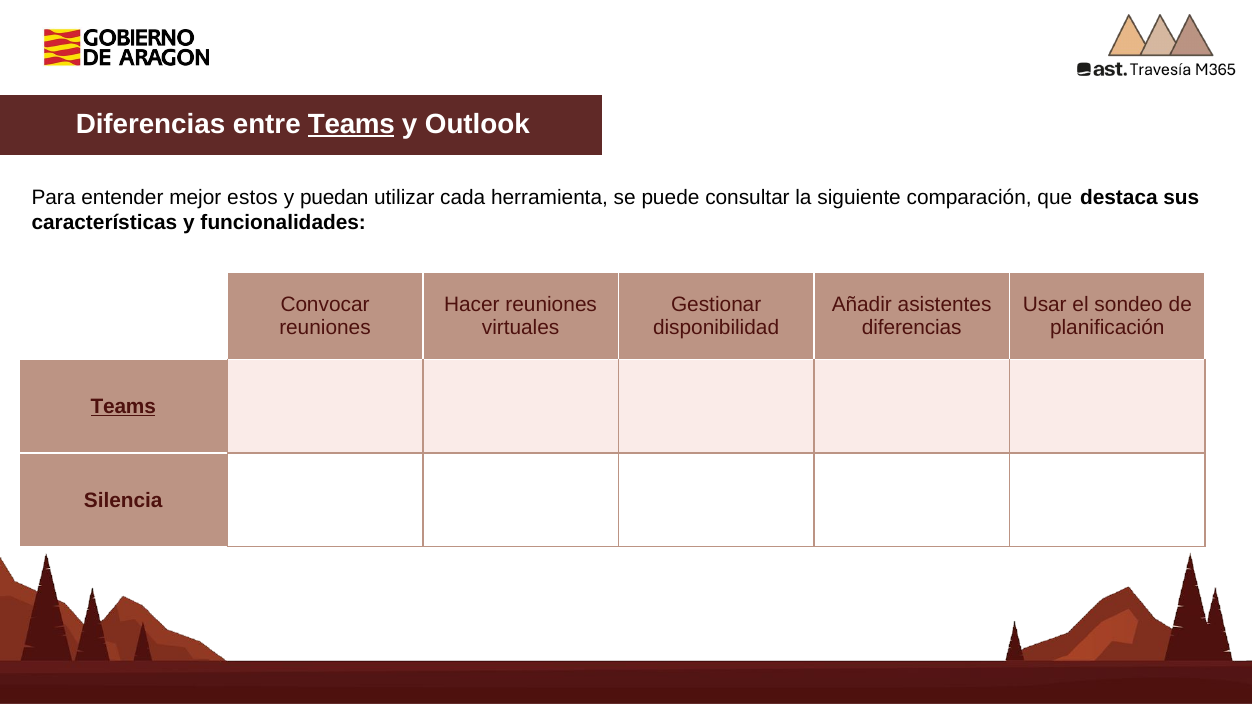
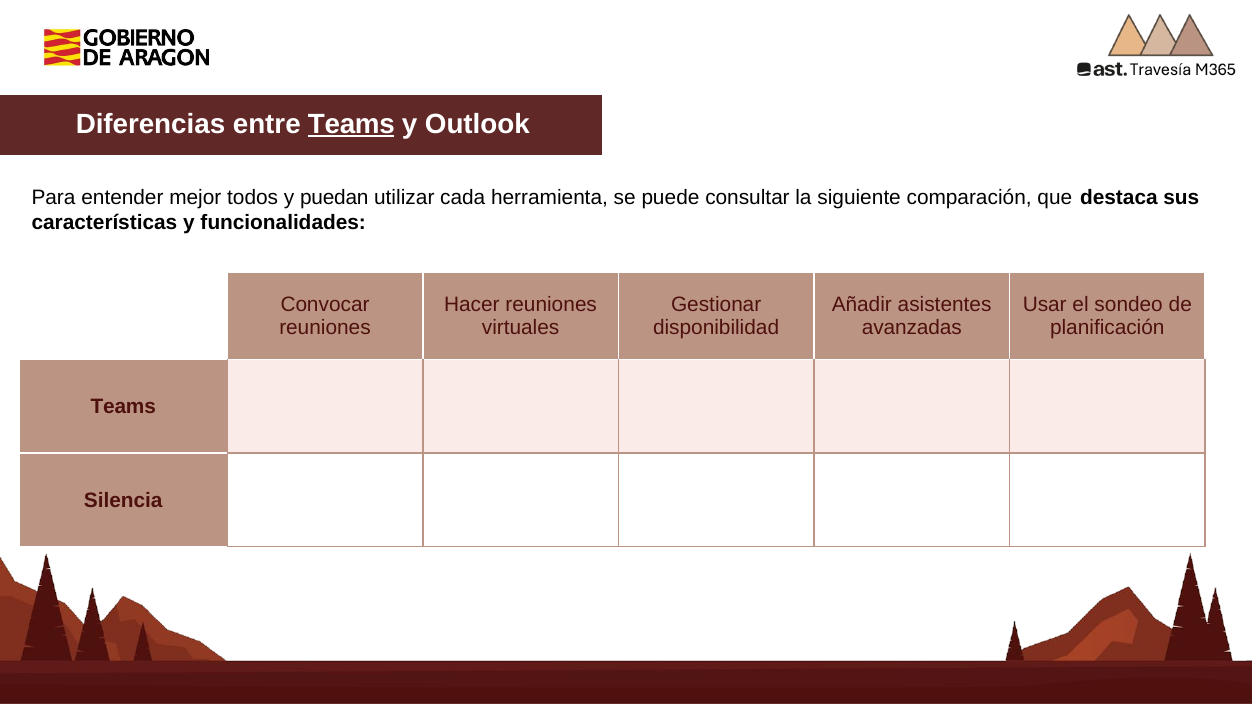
estos: estos -> todos
diferencias at (912, 328): diferencias -> avanzadas
Teams at (123, 407) underline: present -> none
